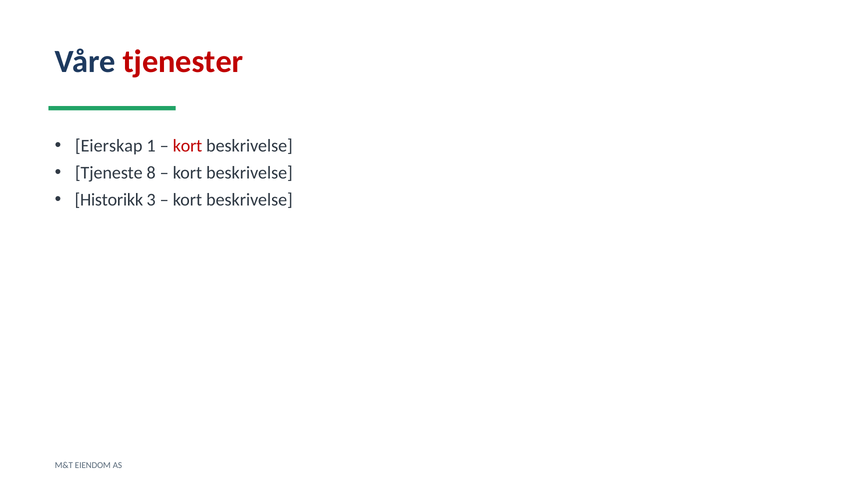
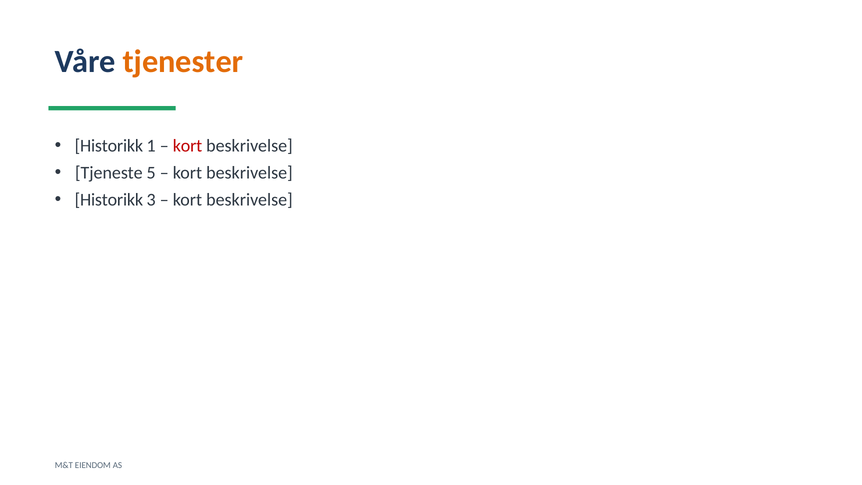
tjenester colour: red -> orange
Eierskap at (109, 146): Eierskap -> Historikk
8: 8 -> 5
